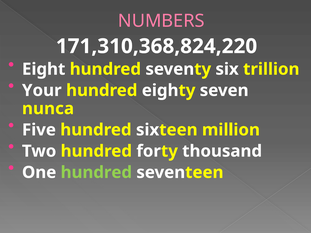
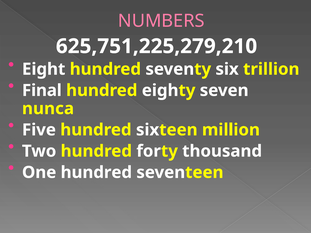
171,310,368,824,220: 171,310,368,824,220 -> 625,751,225,279,210
Your: Your -> Final
hundred at (96, 173) colour: light green -> white
